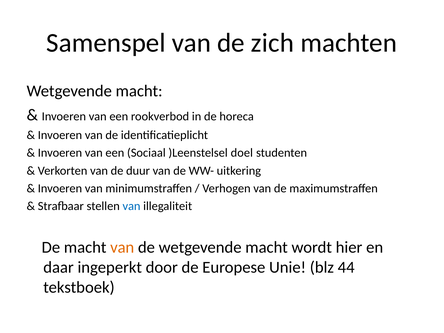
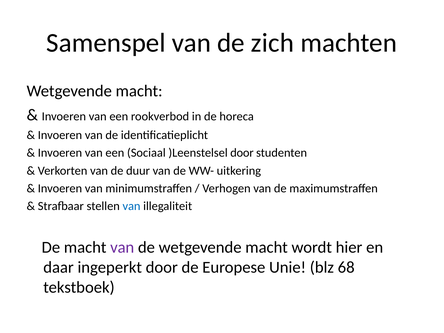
)Leenstelsel doel: doel -> door
van at (122, 247) colour: orange -> purple
44: 44 -> 68
